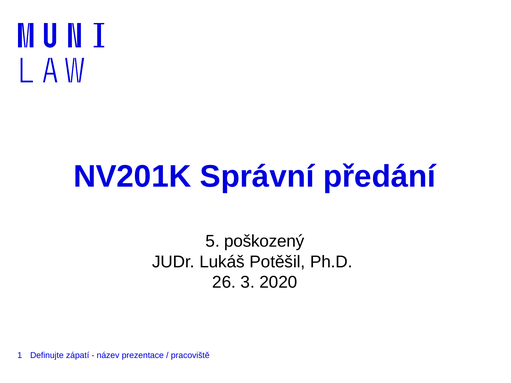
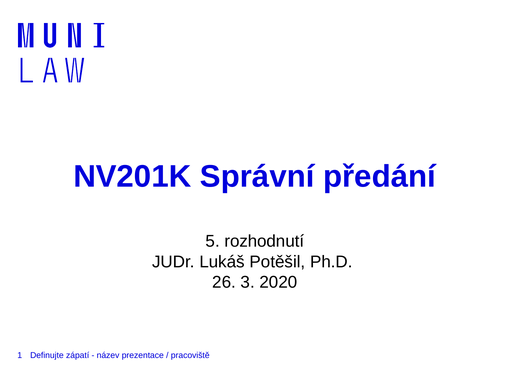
poškozený: poškozený -> rozhodnutí
